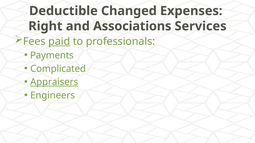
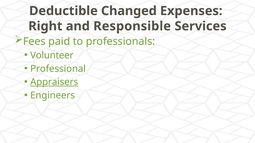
Associations: Associations -> Responsible
paid underline: present -> none
Payments: Payments -> Volunteer
Complicated: Complicated -> Professional
